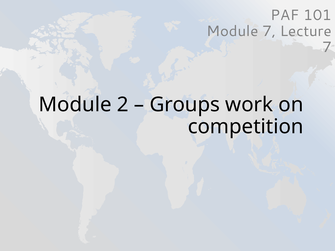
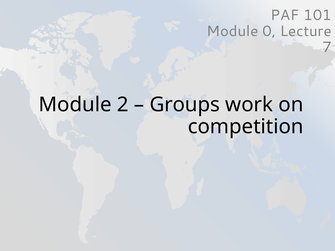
Module 7: 7 -> 0
